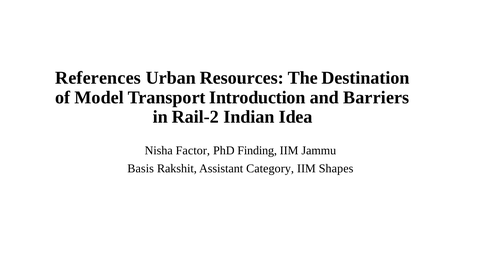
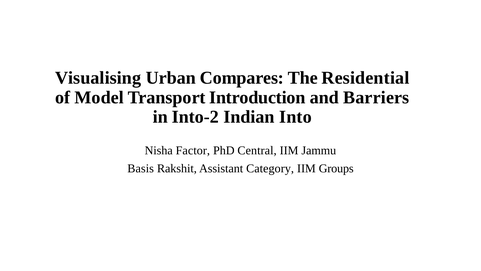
References: References -> Visualising
Resources: Resources -> Compares
Destination: Destination -> Residential
Rail-2: Rail-2 -> Into-2
Idea: Idea -> Into
Finding: Finding -> Central
Shapes: Shapes -> Groups
